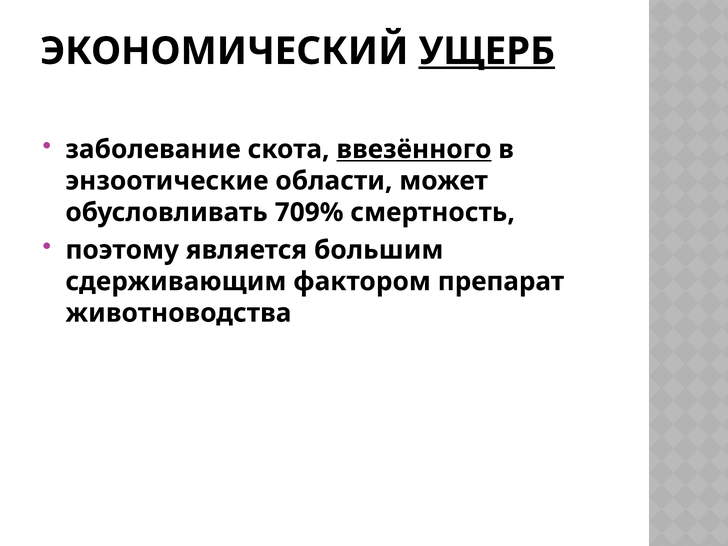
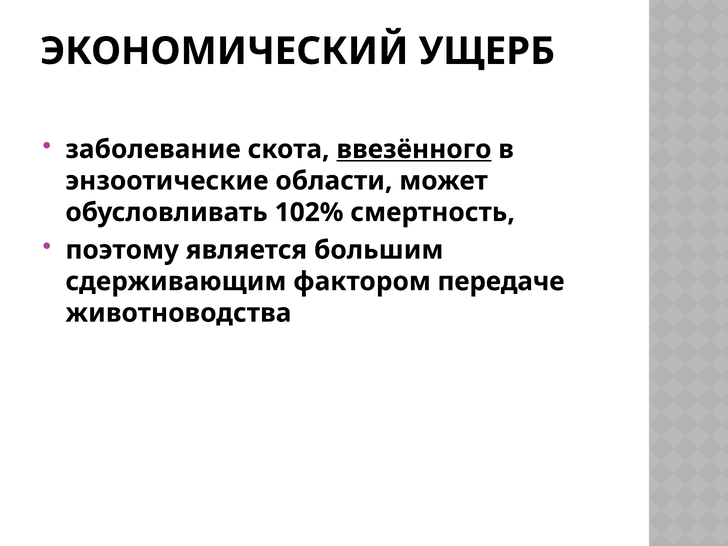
УЩЕРБ underline: present -> none
709%: 709% -> 102%
препарат: препарат -> передаче
